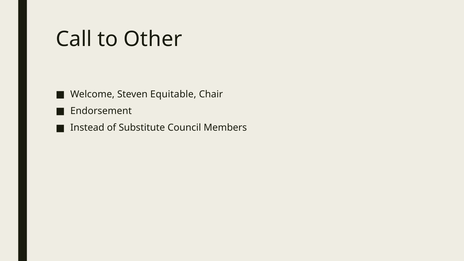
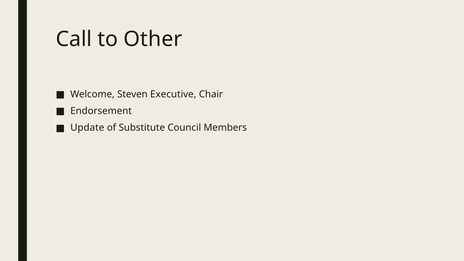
Equitable: Equitable -> Executive
Instead: Instead -> Update
